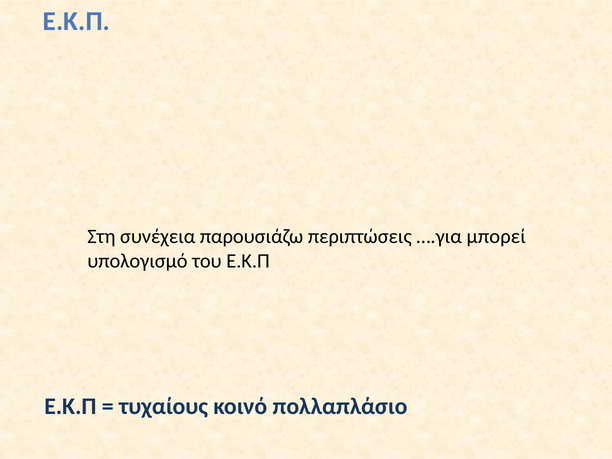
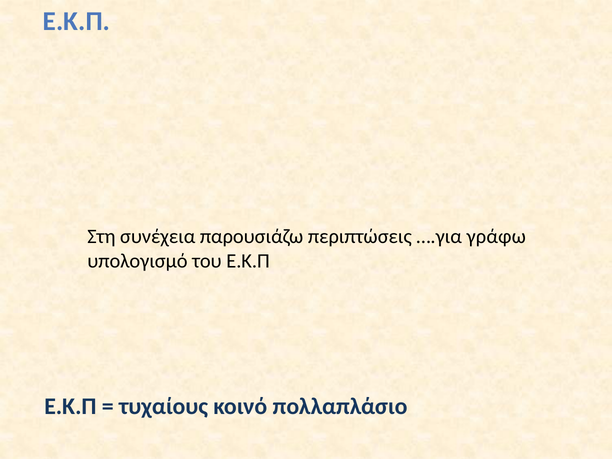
μπορεί: μπορεί -> γράφω
